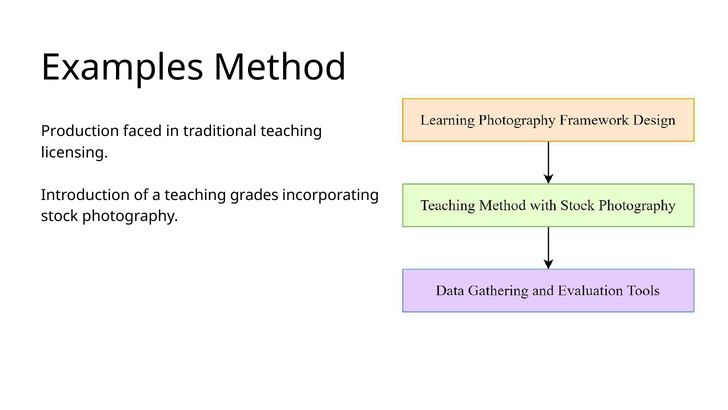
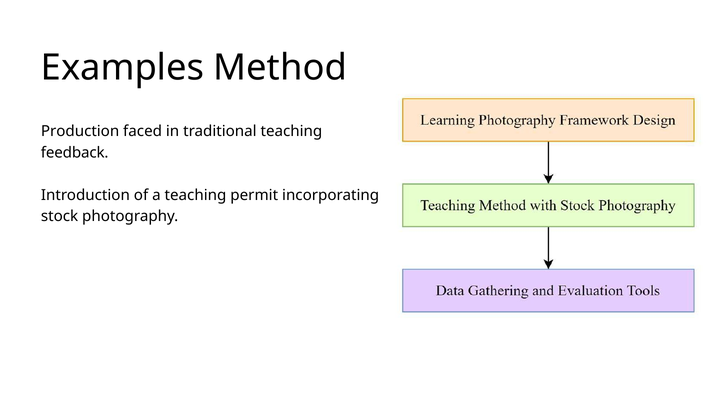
licensing: licensing -> feedback
grades: grades -> permit
